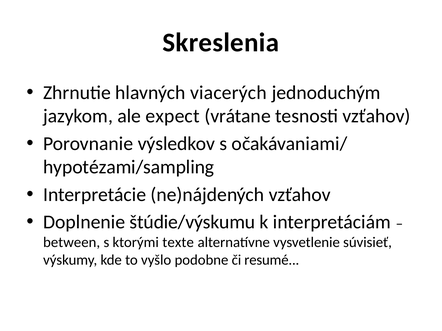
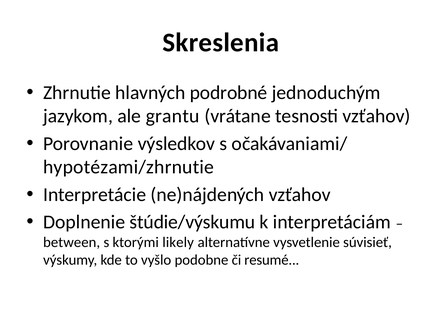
viacerých: viacerých -> podrobné
expect: expect -> grantu
hypotézami/sampling: hypotézami/sampling -> hypotézami/zhrnutie
texte: texte -> likely
